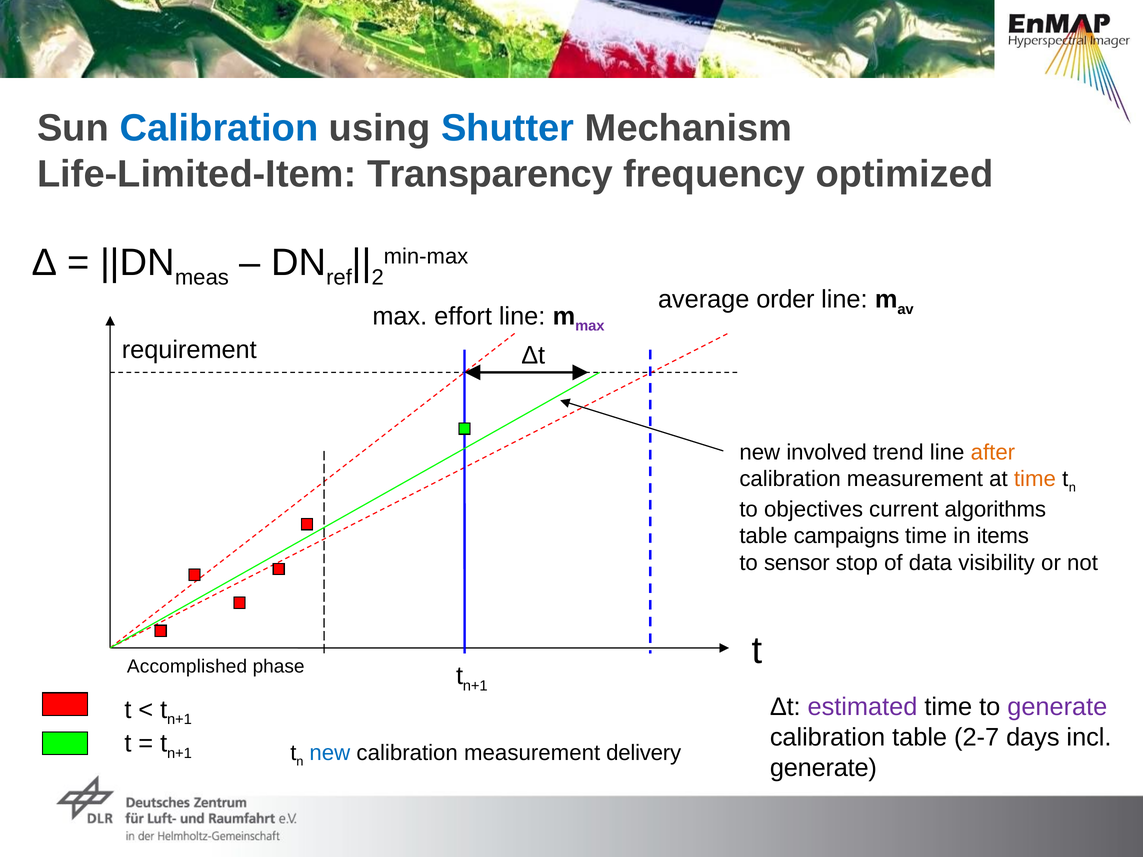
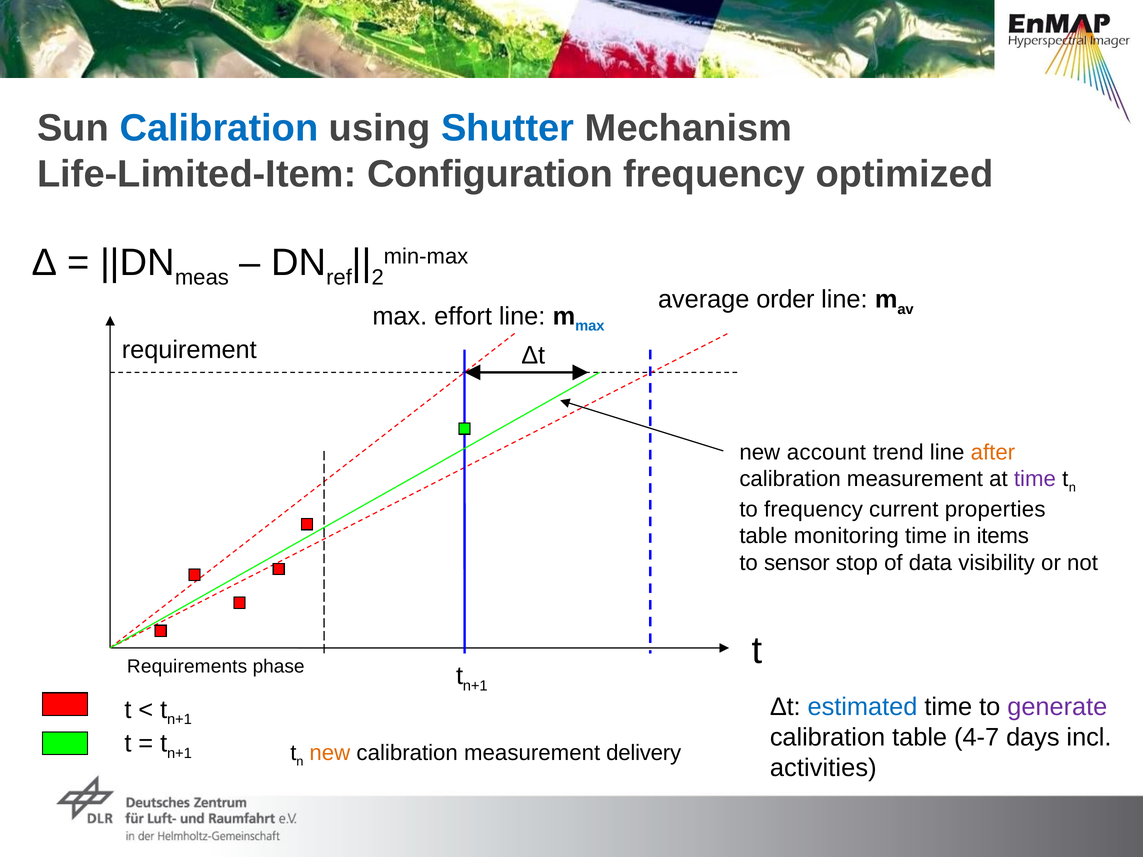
Transparency: Transparency -> Configuration
max at (590, 326) colour: purple -> blue
involved: involved -> account
time at (1035, 479) colour: orange -> purple
to objectives: objectives -> frequency
algorithms: algorithms -> properties
campaigns: campaigns -> monitoring
Accomplished: Accomplished -> Requirements
estimated colour: purple -> blue
2-7: 2-7 -> 4-7
new at (330, 753) colour: blue -> orange
generate at (823, 768): generate -> activities
